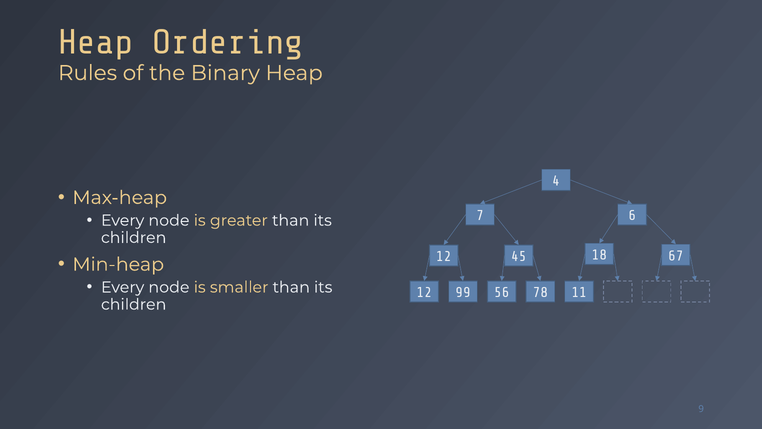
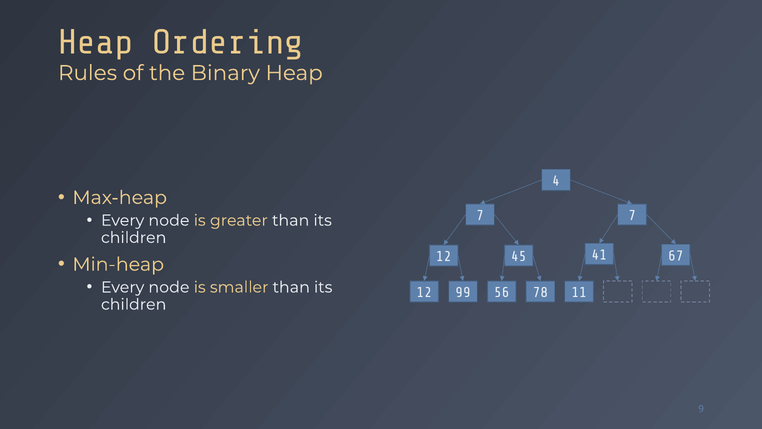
7 6: 6 -> 7
18: 18 -> 41
